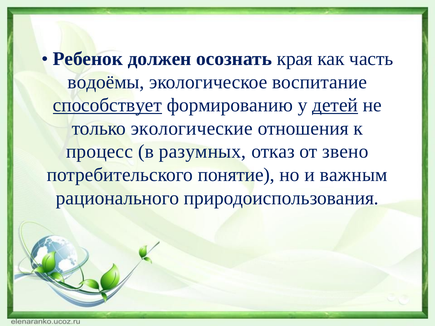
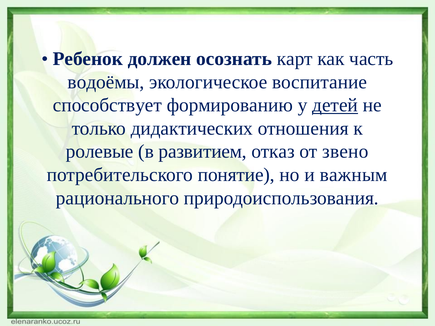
края: края -> карт
способствует underline: present -> none
экoлогичeскиe: экoлогичeскиe -> дидактических
процесс: процесс -> ролевые
разумных: разумных -> развитием
